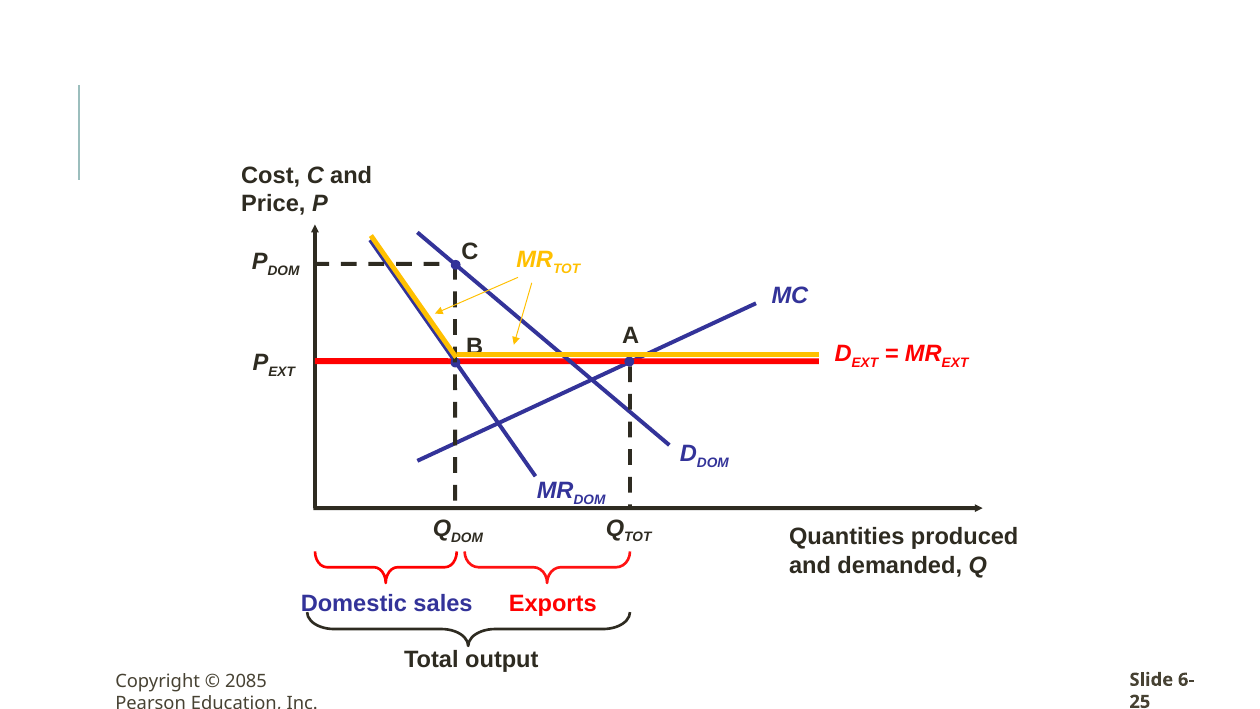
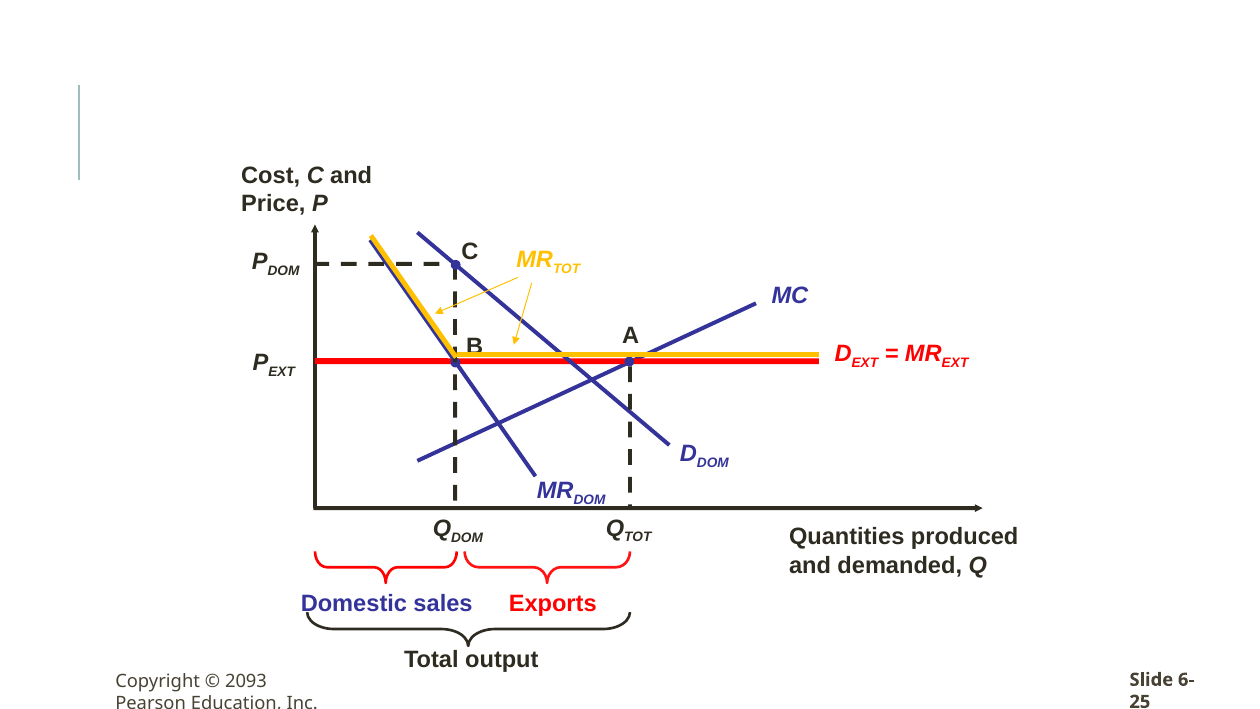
2085: 2085 -> 2093
